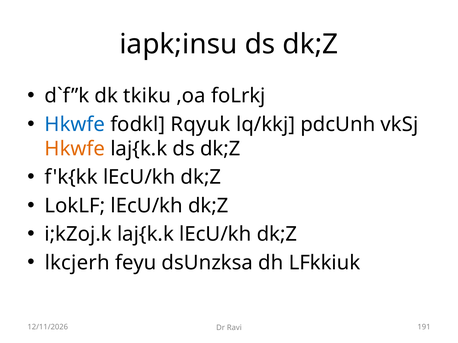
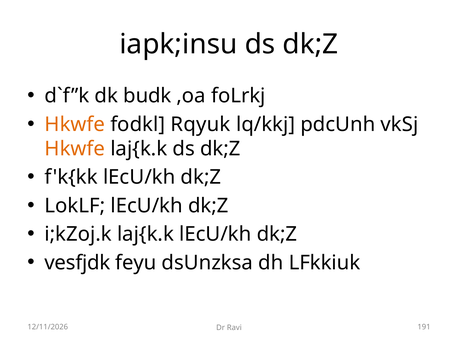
tkiku: tkiku -> budk
Hkwfe at (75, 125) colour: blue -> orange
lkcjerh: lkcjerh -> vesfjdk
